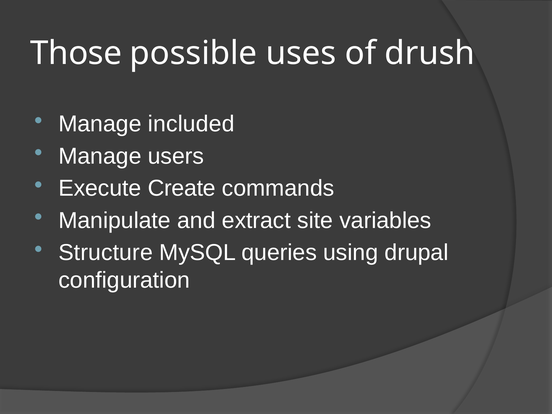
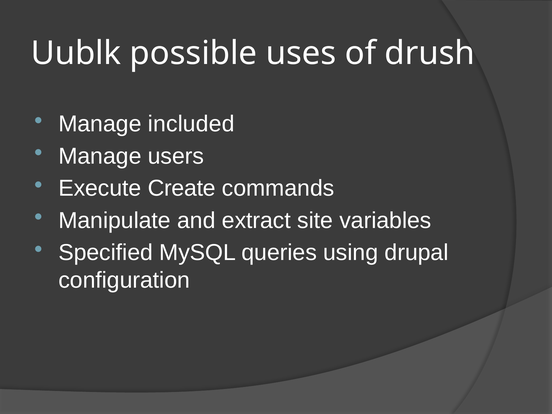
Those: Those -> Uublk
Structure: Structure -> Speciﬁed
